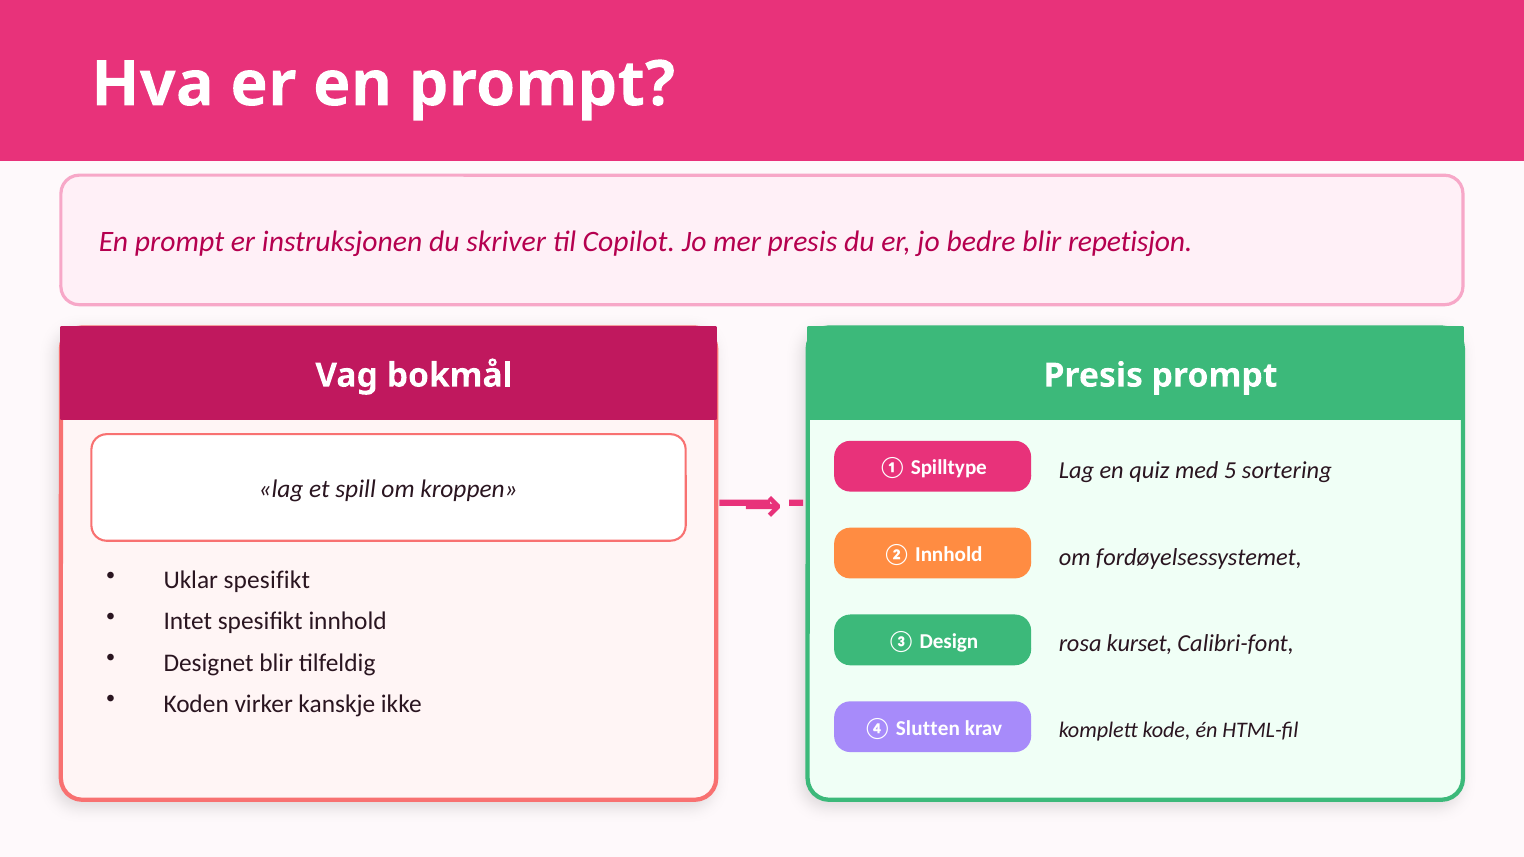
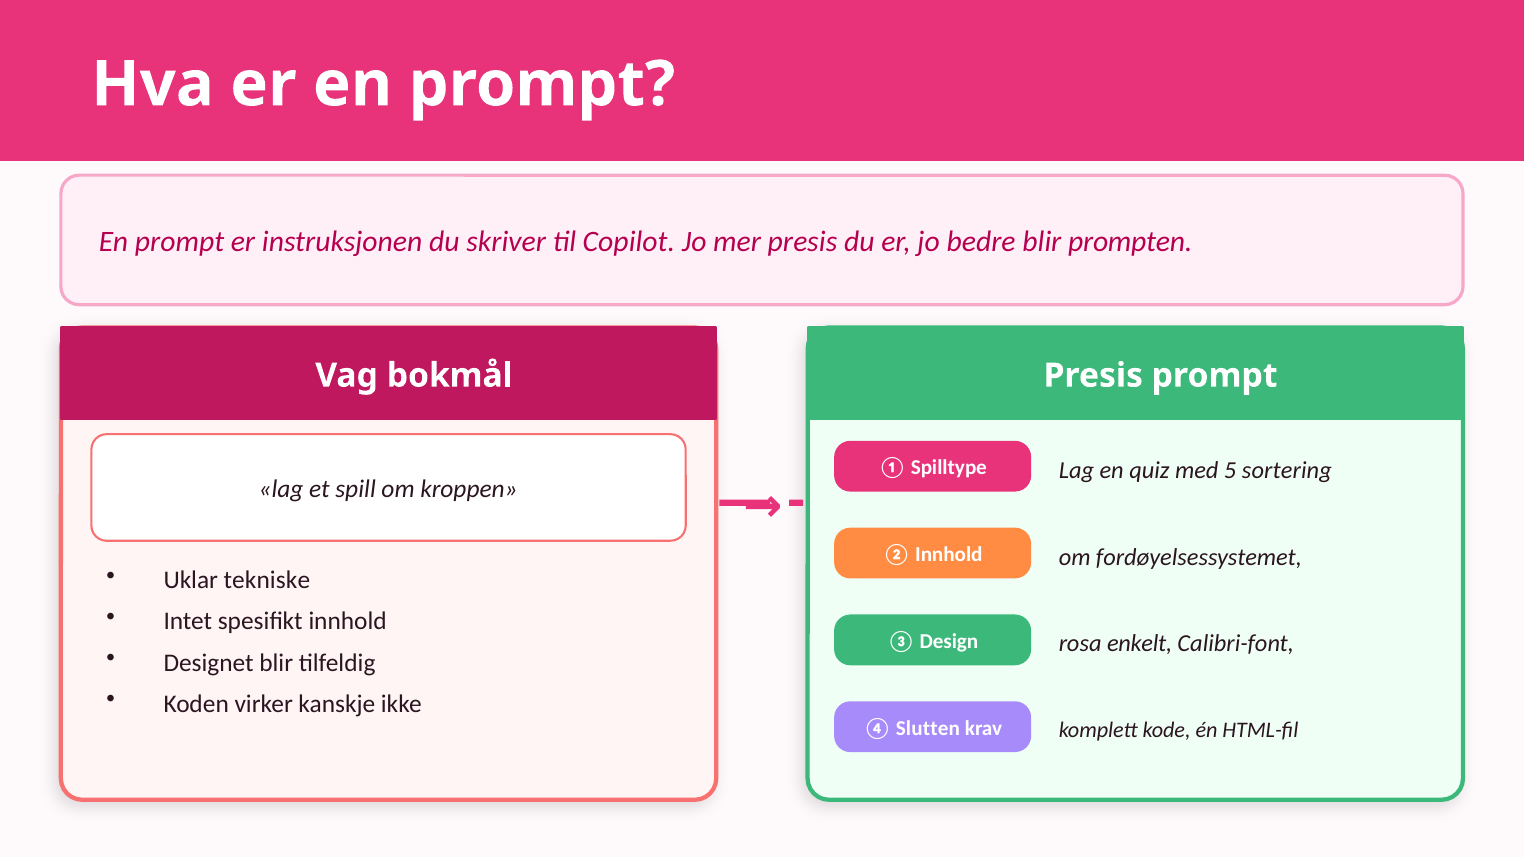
repetisjon: repetisjon -> prompten
Uklar spesifikt: spesifikt -> tekniske
kurset: kurset -> enkelt
